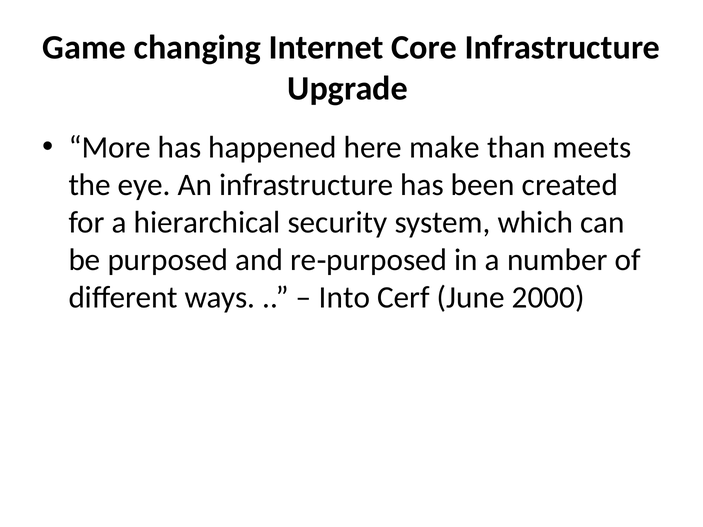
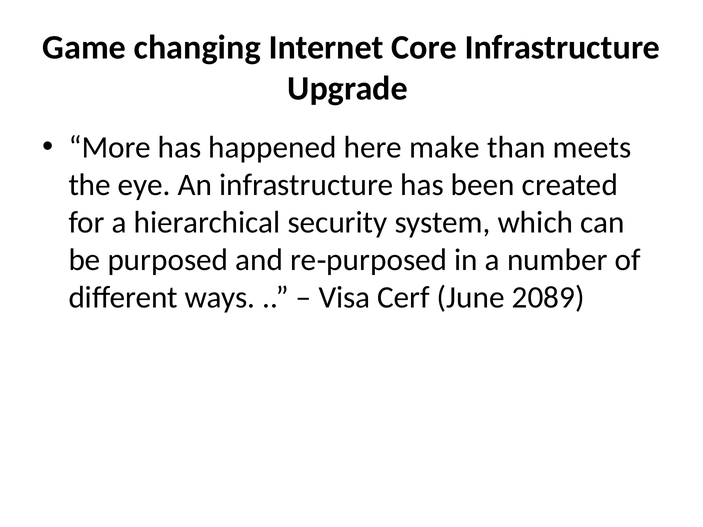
Into: Into -> Visa
2000: 2000 -> 2089
